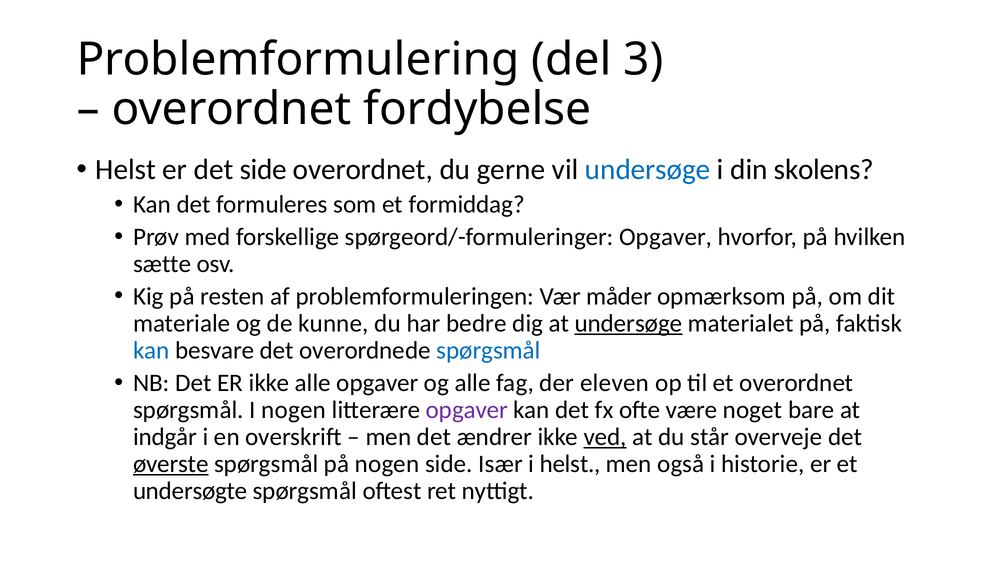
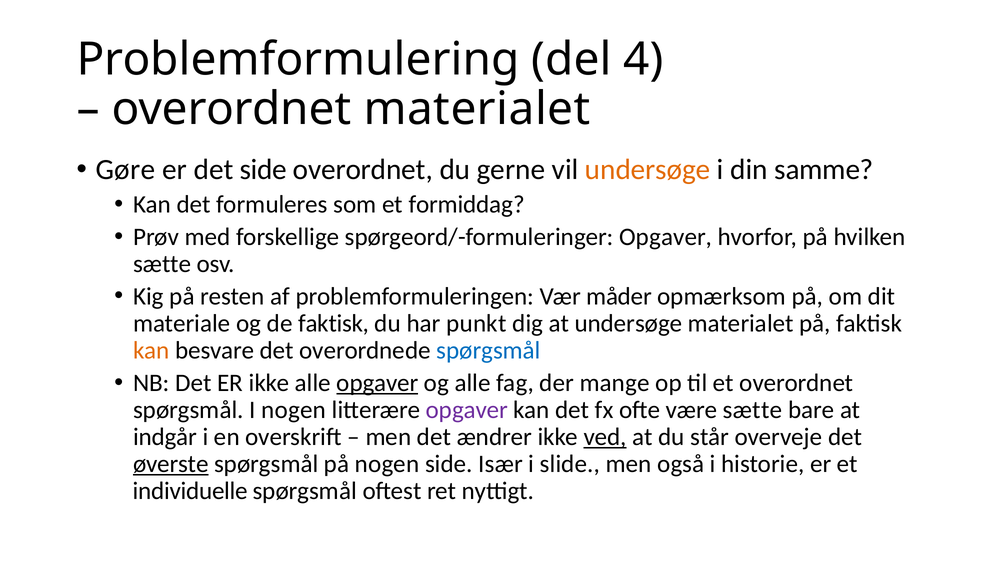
3: 3 -> 4
overordnet fordybelse: fordybelse -> materialet
Helst at (126, 170): Helst -> Gøre
undersøge at (648, 170) colour: blue -> orange
skolens: skolens -> samme
de kunne: kunne -> faktisk
bedre: bedre -> punkt
undersøge at (628, 324) underline: present -> none
kan at (151, 351) colour: blue -> orange
opgaver at (377, 383) underline: none -> present
eleven: eleven -> mange
være noget: noget -> sætte
i helst: helst -> slide
undersøgte: undersøgte -> individuelle
